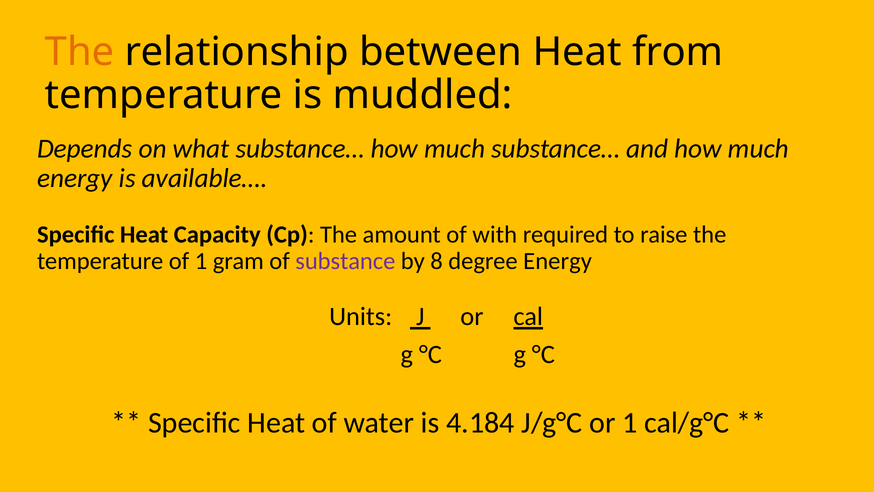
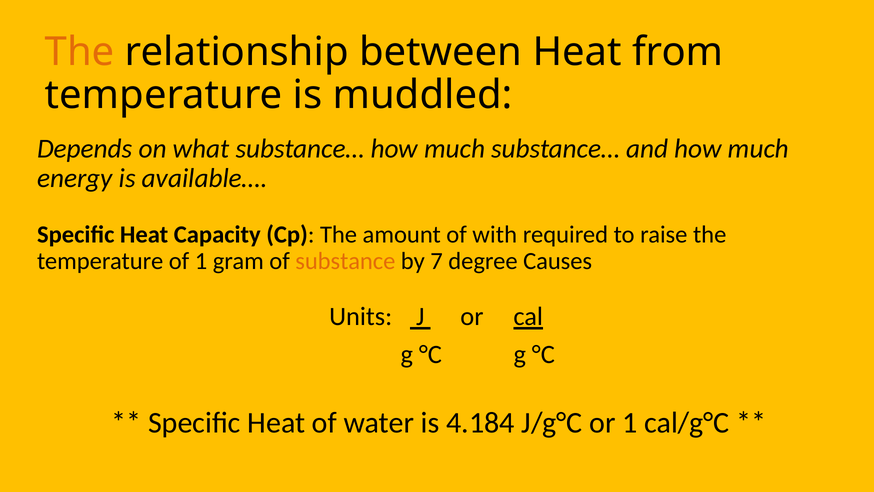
substance colour: purple -> orange
8: 8 -> 7
degree Energy: Energy -> Causes
